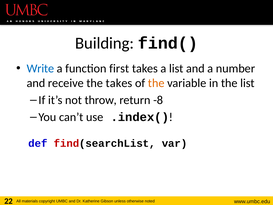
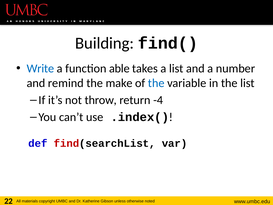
first: first -> able
receive: receive -> remind
the takes: takes -> make
the at (156, 83) colour: orange -> blue
-8: -8 -> -4
